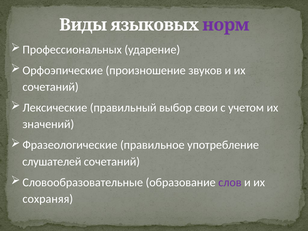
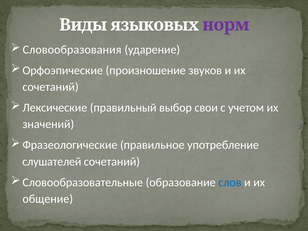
Профессиональных: Профессиональных -> Словообразования
слов colour: purple -> blue
сохраняя: сохраняя -> общение
